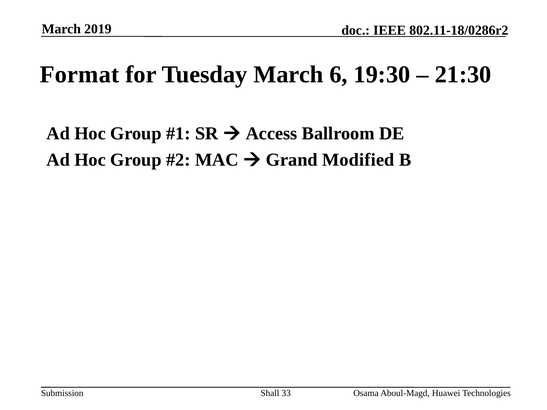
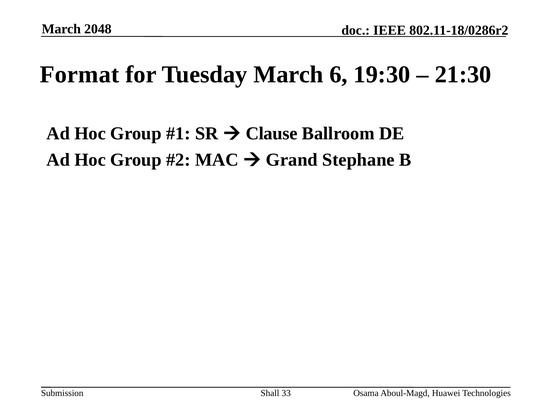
2019: 2019 -> 2048
Access: Access -> Clause
Modified: Modified -> Stephane
